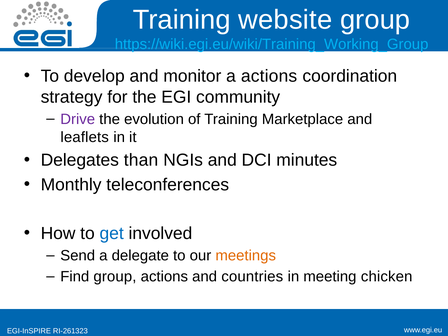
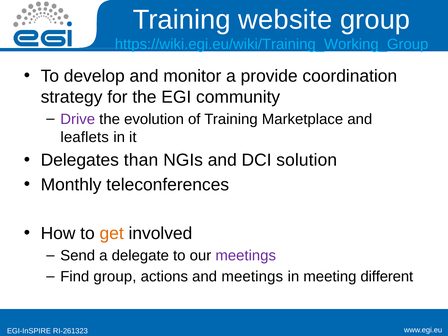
a actions: actions -> provide
minutes: minutes -> solution
get colour: blue -> orange
meetings at (246, 256) colour: orange -> purple
and countries: countries -> meetings
chicken: chicken -> different
